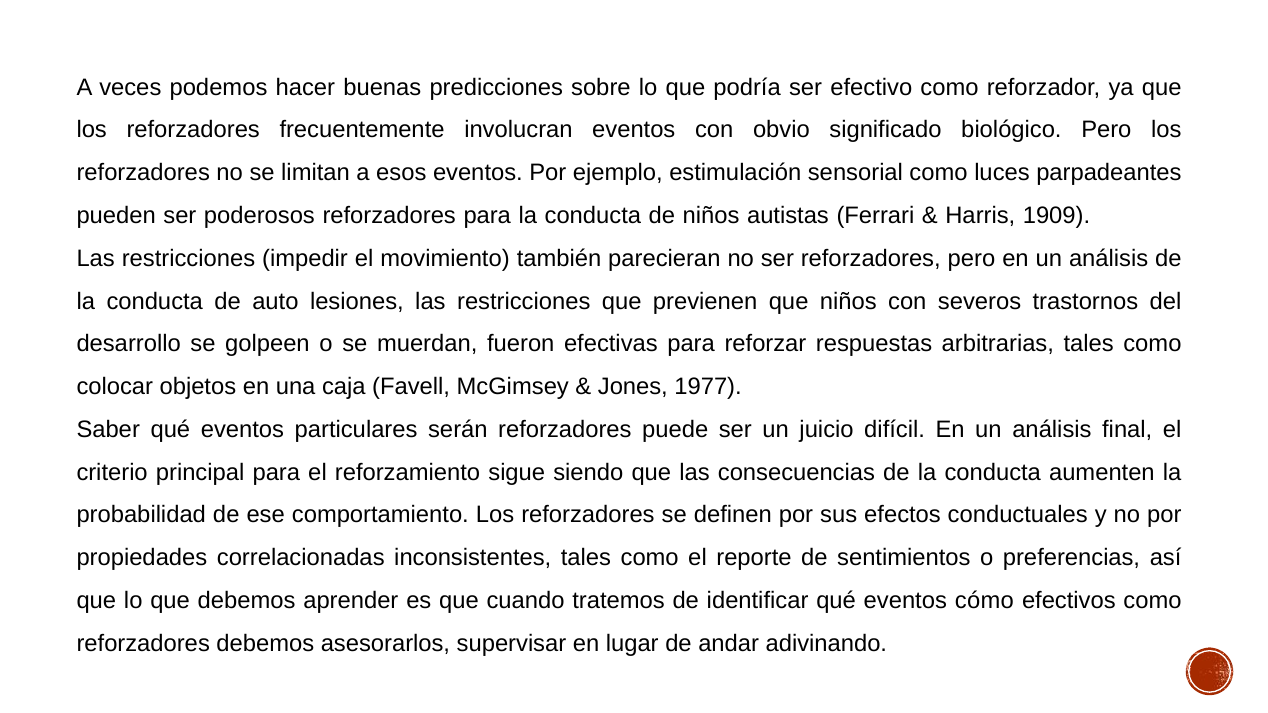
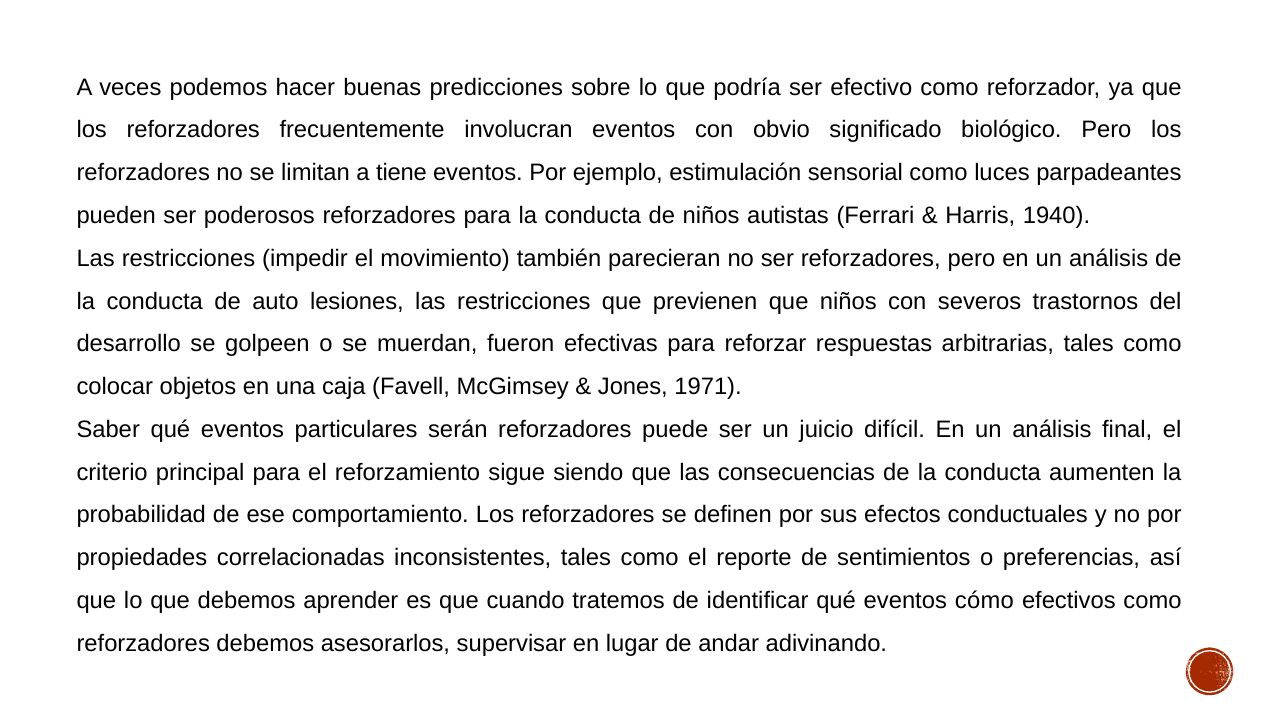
esos: esos -> tiene
1909: 1909 -> 1940
1977: 1977 -> 1971
